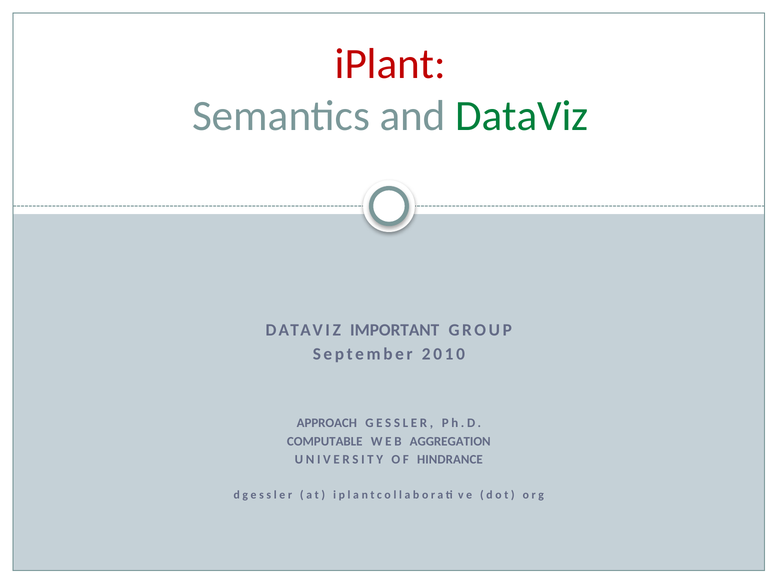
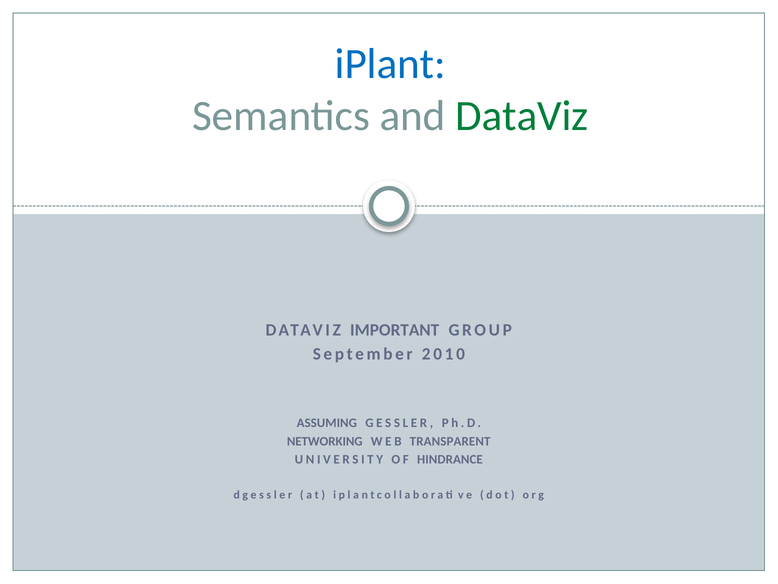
iPlant colour: red -> blue
APPROACH: APPROACH -> ASSUMING
COMPUTABLE: COMPUTABLE -> NETWORKING
AGGREGATION: AGGREGATION -> TRANSPARENT
